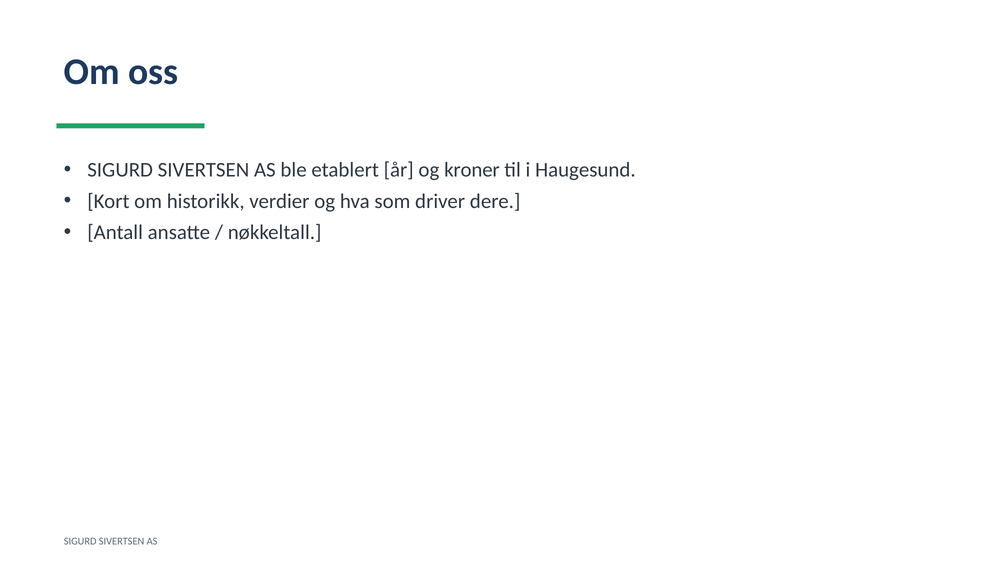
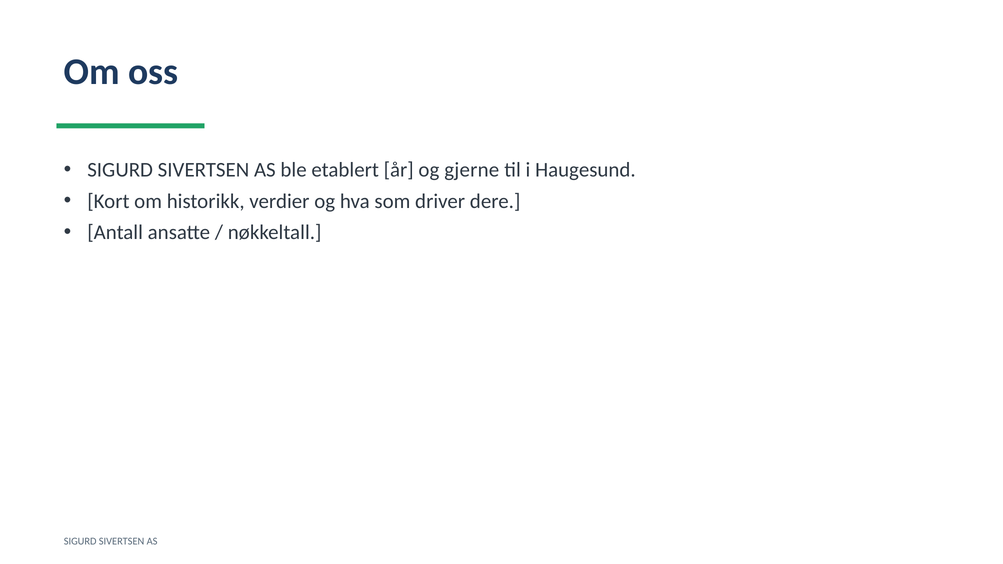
kroner: kroner -> gjerne
